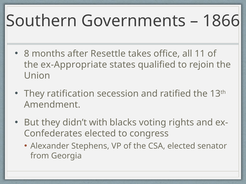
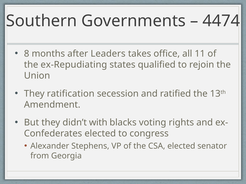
1866: 1866 -> 4474
Resettle: Resettle -> Leaders
ex-Appropriate: ex-Appropriate -> ex-Repudiating
